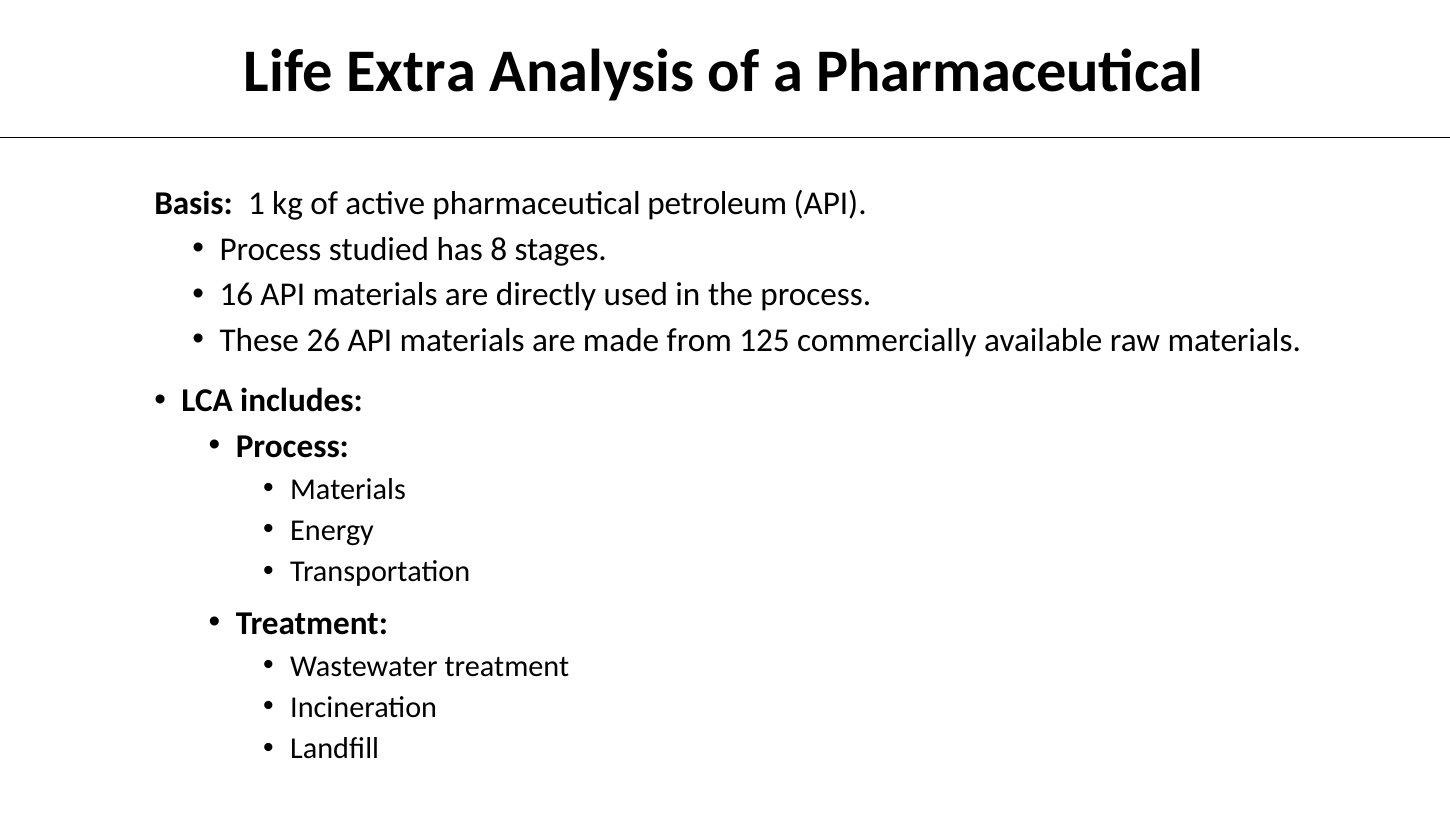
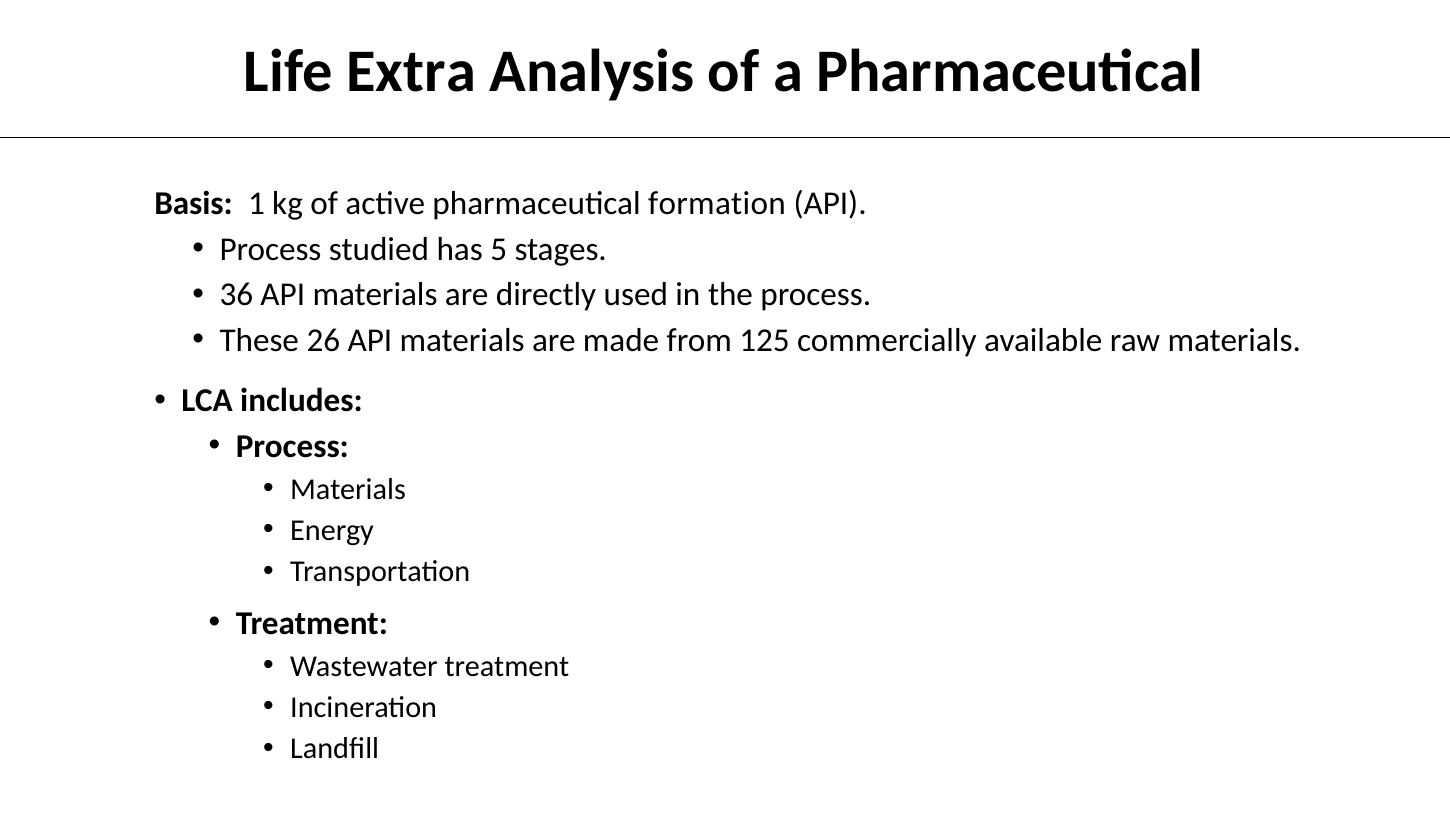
petroleum: petroleum -> formation
8: 8 -> 5
16: 16 -> 36
